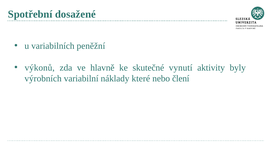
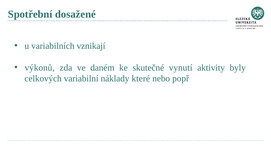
peněžní: peněžní -> vznikají
hlavně: hlavně -> daném
výrobních: výrobních -> celkových
člení: člení -> popř
